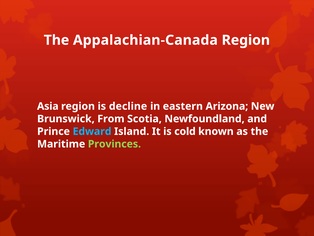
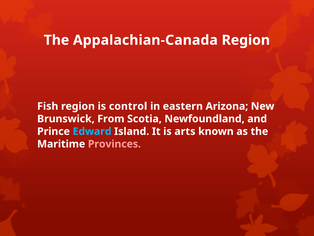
Asia: Asia -> Fish
decline: decline -> control
cold: cold -> arts
Provinces colour: light green -> pink
